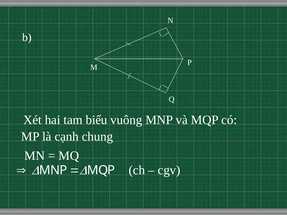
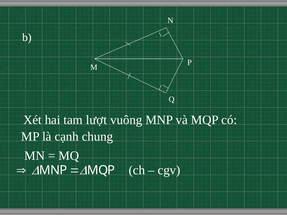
biểu: biểu -> lượt
